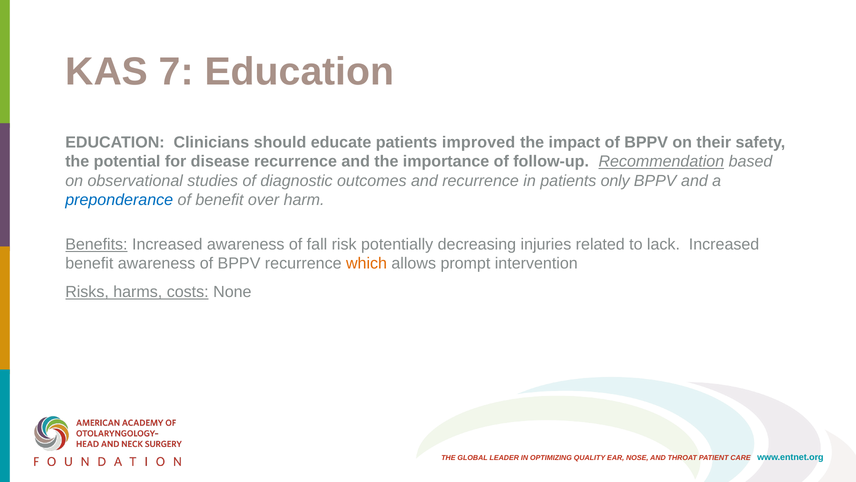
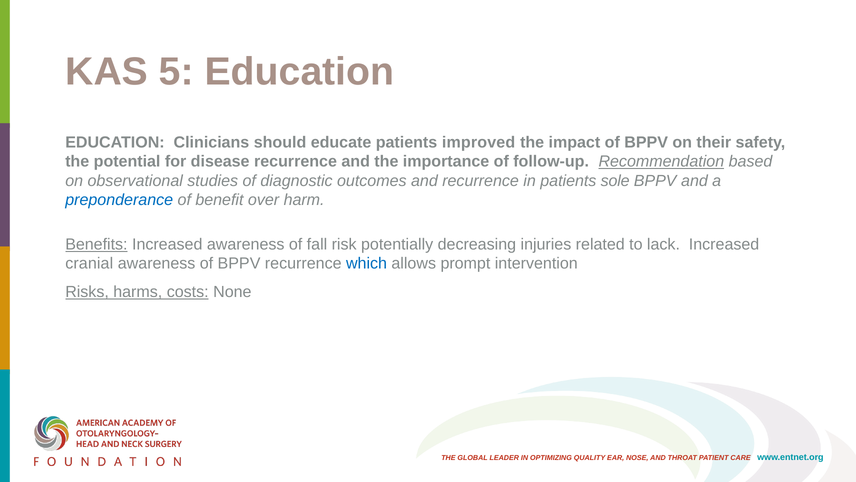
7: 7 -> 5
only: only -> sole
benefit at (89, 263): benefit -> cranial
which colour: orange -> blue
